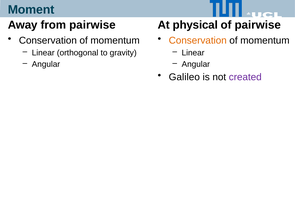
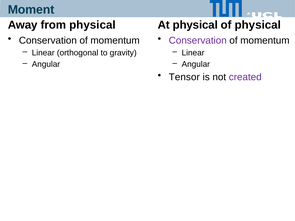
from pairwise: pairwise -> physical
of pairwise: pairwise -> physical
Conservation at (198, 40) colour: orange -> purple
Galileo: Galileo -> Tensor
